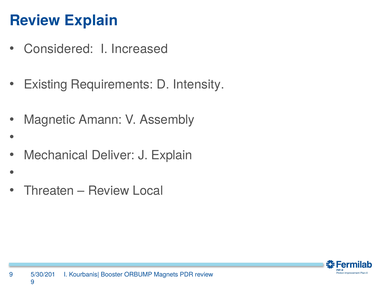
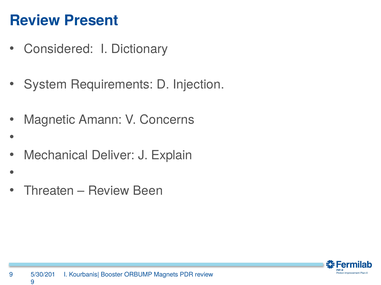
Review Explain: Explain -> Present
Increased: Increased -> Dictionary
Existing: Existing -> System
Intensity: Intensity -> Injection
Assembly: Assembly -> Concerns
Local: Local -> Been
